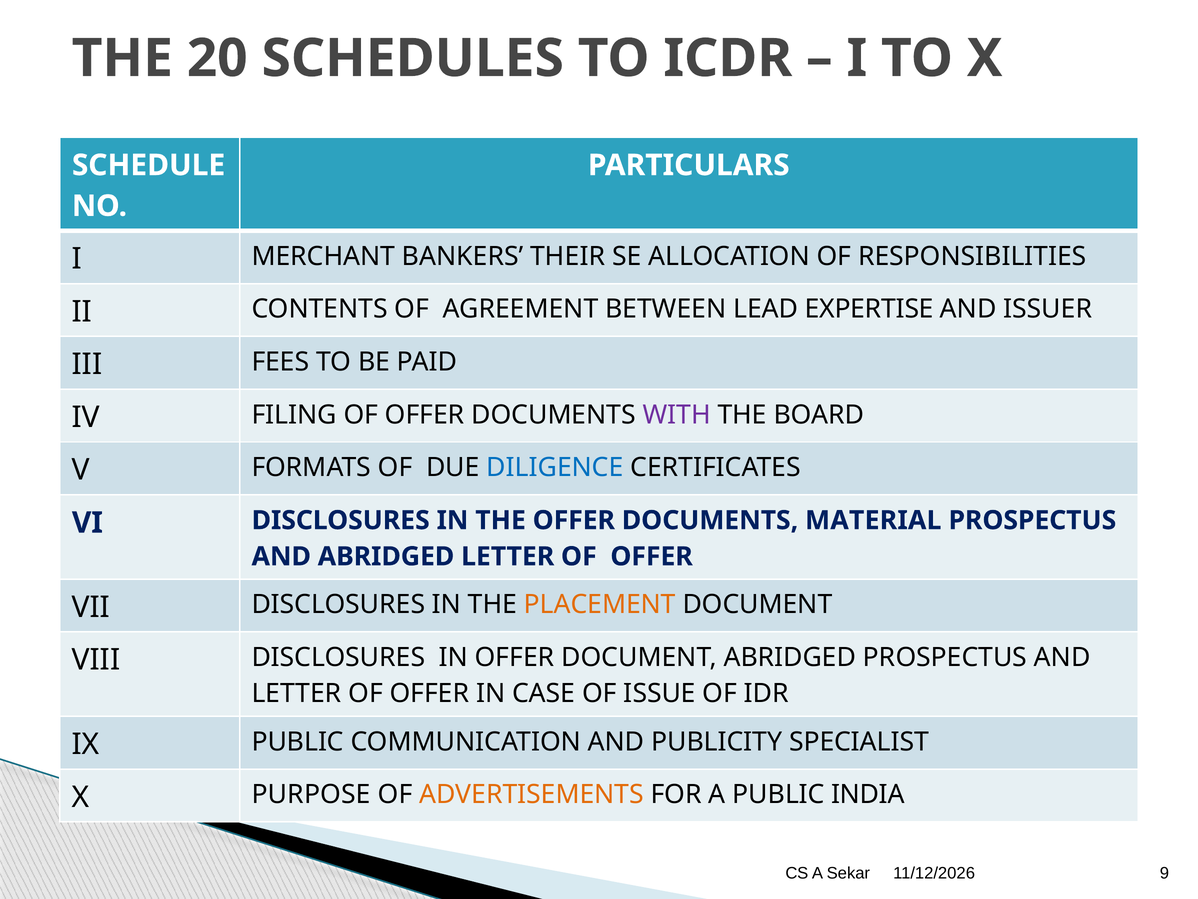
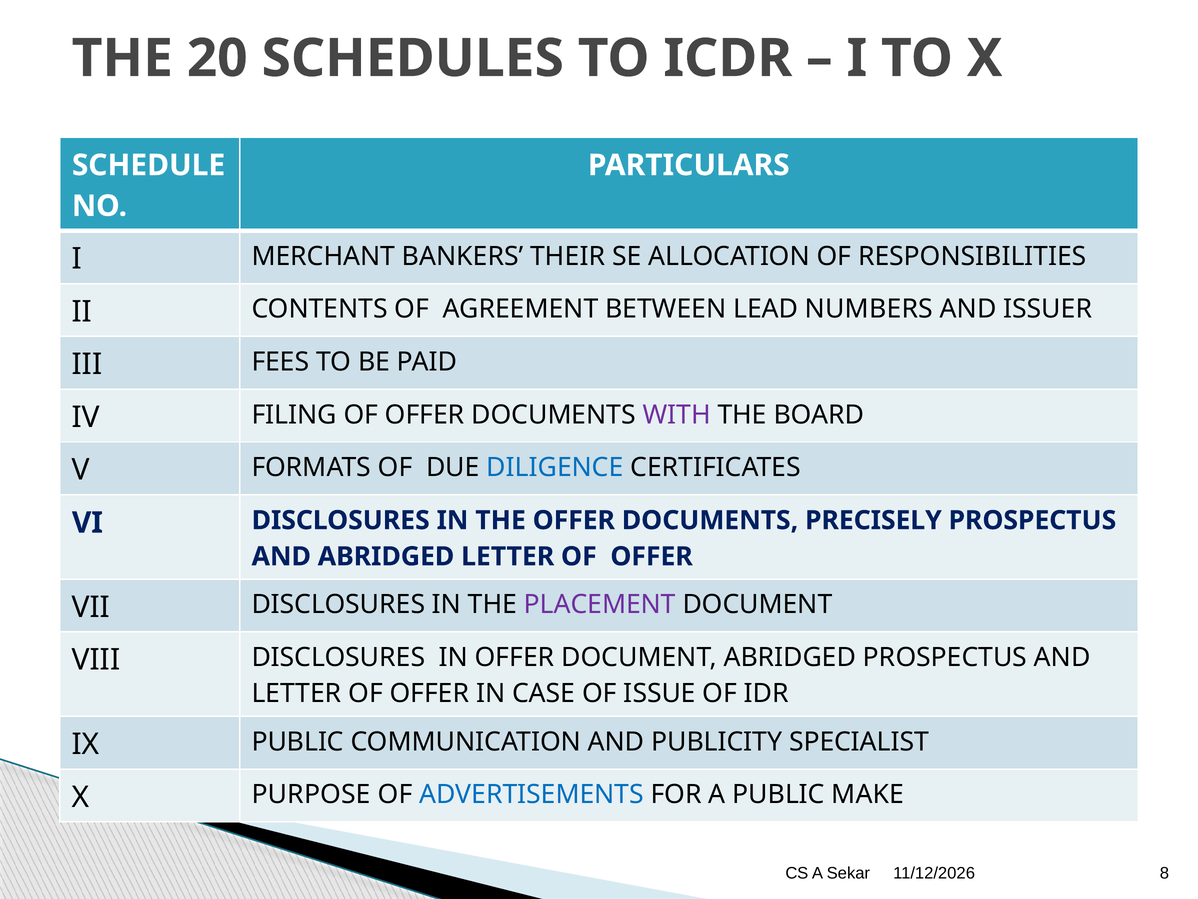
EXPERTISE: EXPERTISE -> NUMBERS
MATERIAL: MATERIAL -> PRECISELY
PLACEMENT colour: orange -> purple
ADVERTISEMENTS colour: orange -> blue
INDIA: INDIA -> MAKE
9: 9 -> 8
